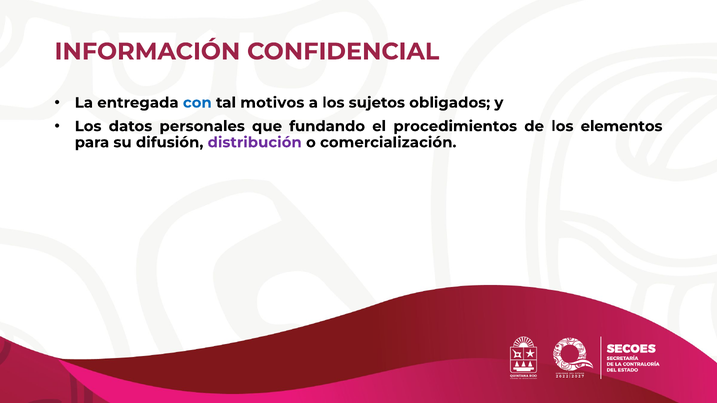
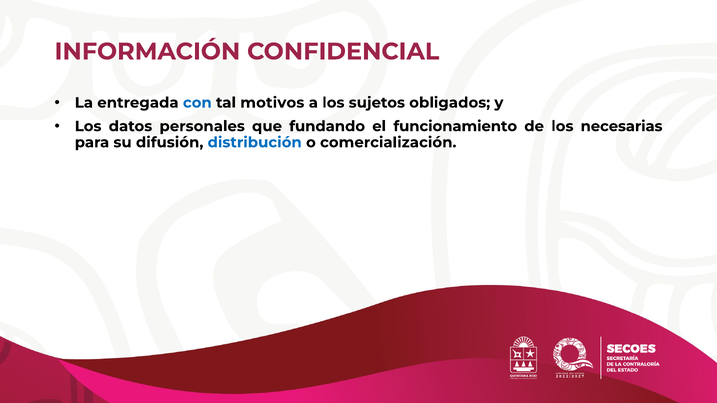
procedimientos: procedimientos -> funcionamiento
elementos: elementos -> necesarias
distribución colour: purple -> blue
